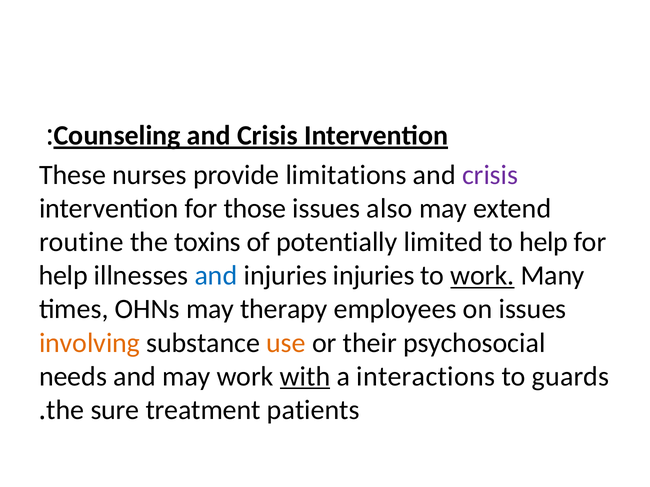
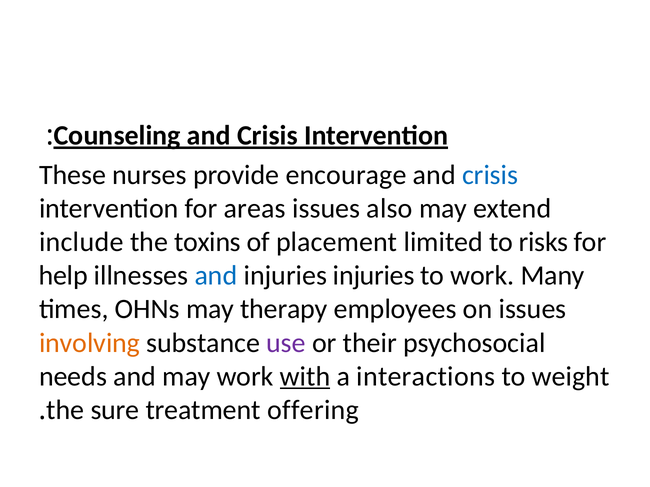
limitations: limitations -> encourage
crisis at (490, 175) colour: purple -> blue
those: those -> areas
routine: routine -> include
potentially: potentially -> placement
to help: help -> risks
work at (482, 276) underline: present -> none
use colour: orange -> purple
guards: guards -> weight
patients: patients -> offering
